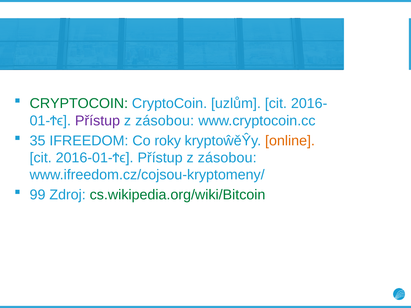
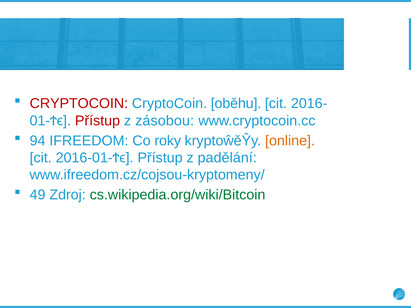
CRYPTOCOIN at (79, 104) colour: green -> red
uzlům: uzlům -> oběhu
Přístup at (98, 121) colour: purple -> red
35: 35 -> 94
2016-01-Ϯϵ Přístup z zásobou: zásobou -> padělání
99: 99 -> 49
